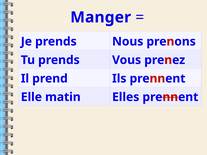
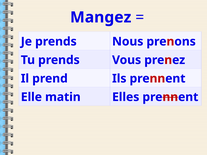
Manger: Manger -> Mangez
